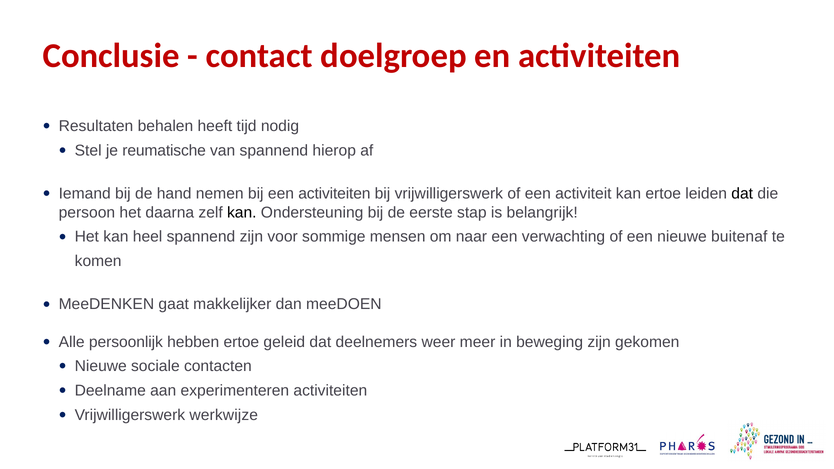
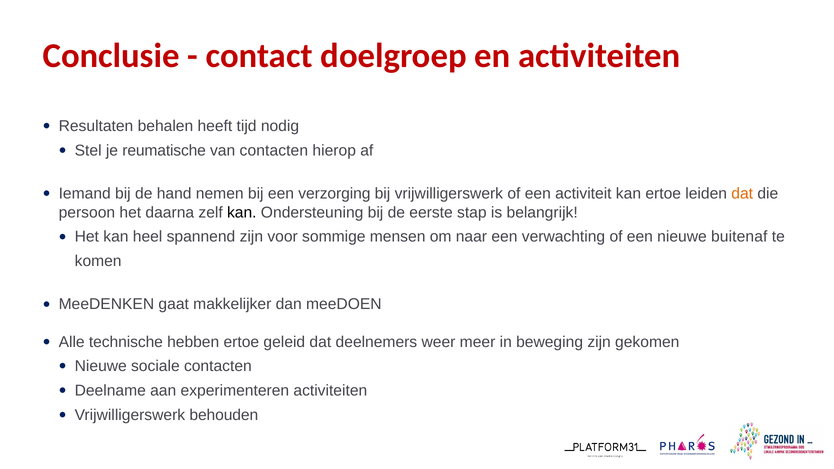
van spannend: spannend -> contacten
een activiteiten: activiteiten -> verzorging
dat at (742, 194) colour: black -> orange
persoonlijk: persoonlijk -> technische
werkwijze: werkwijze -> behouden
